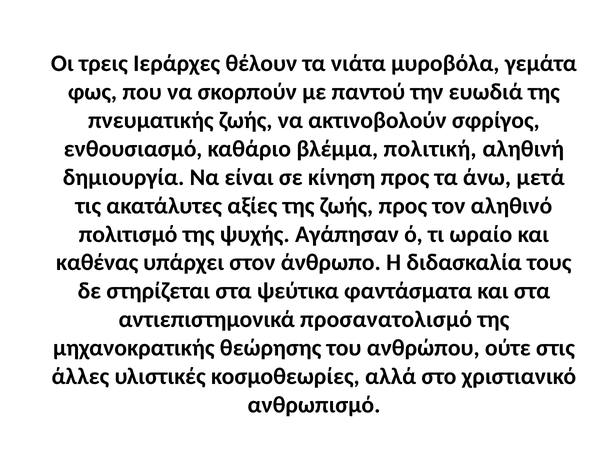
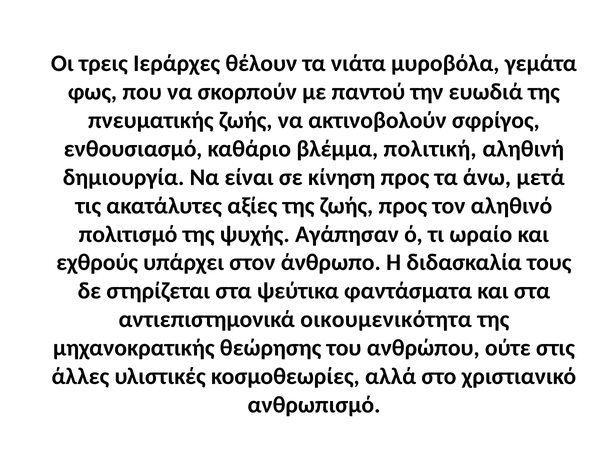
καθένας: καθένας -> εχθρούς
προσανατολισμό: προσανατολισμό -> οικουμενικότητα
